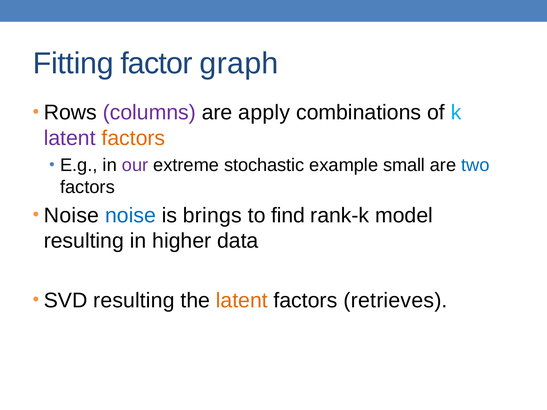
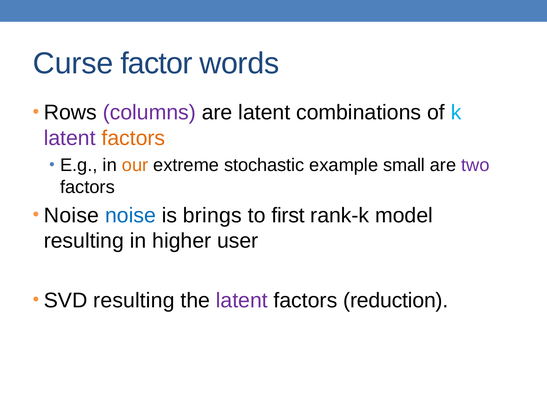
Fitting: Fitting -> Curse
graph: graph -> words
are apply: apply -> latent
our colour: purple -> orange
two colour: blue -> purple
find: find -> first
data: data -> user
latent at (242, 301) colour: orange -> purple
retrieves: retrieves -> reduction
